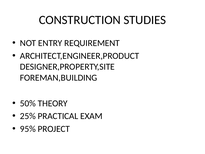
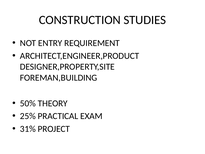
95%: 95% -> 31%
